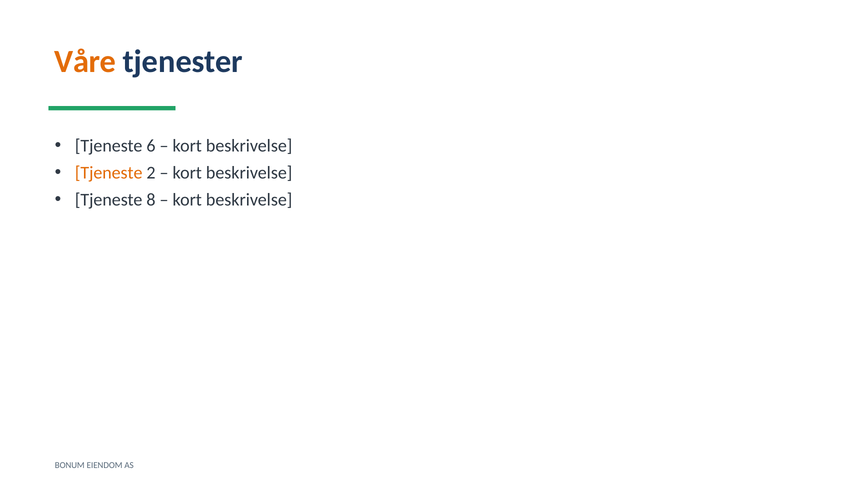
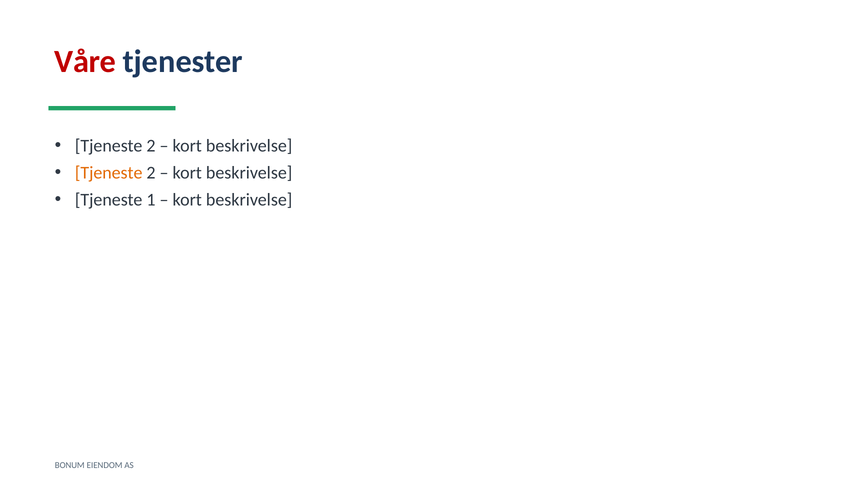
Våre colour: orange -> red
6 at (151, 146): 6 -> 2
8: 8 -> 1
